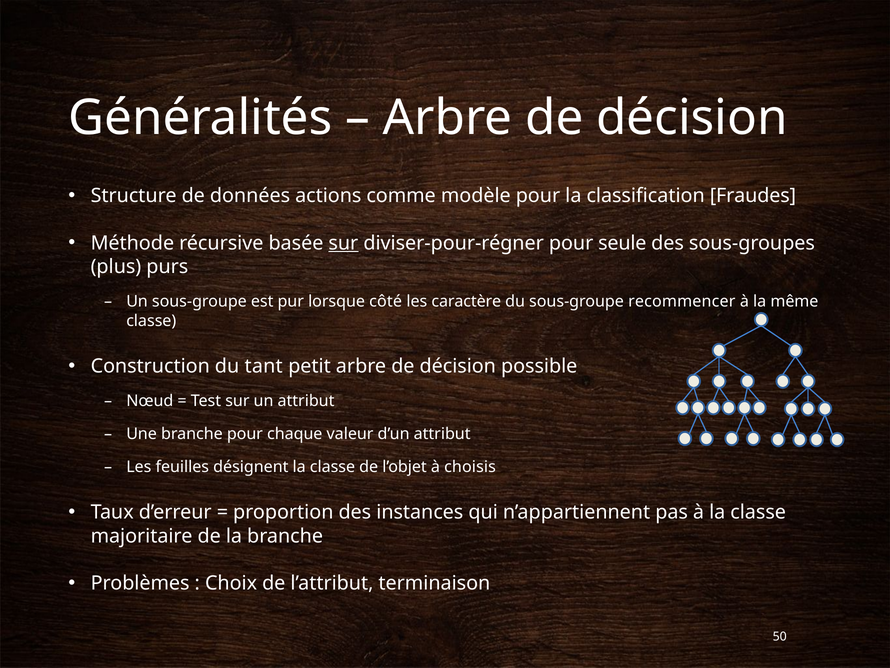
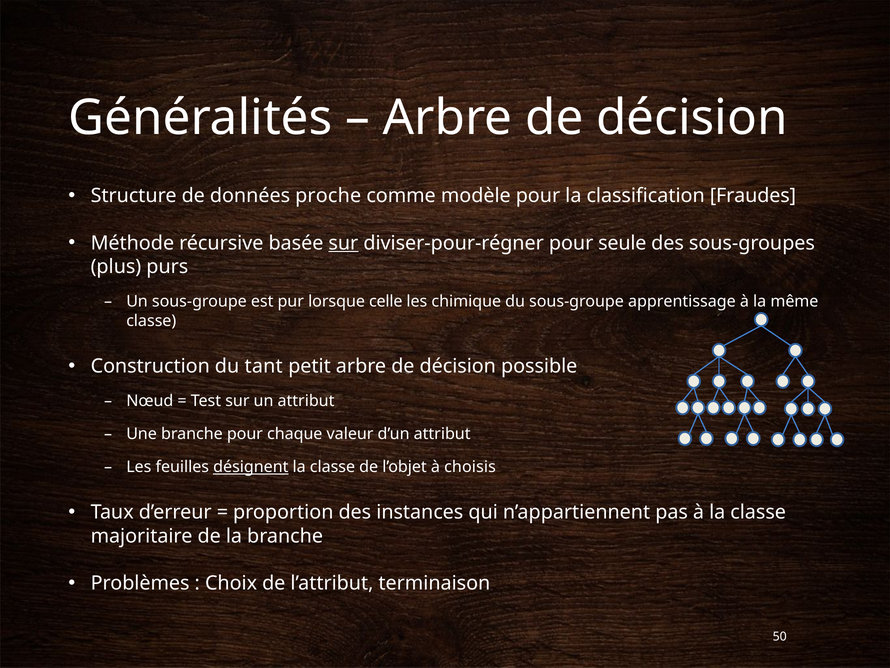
actions: actions -> proche
côté: côté -> celle
caractère: caractère -> chimique
recommencer: recommencer -> apprentissage
désignent underline: none -> present
